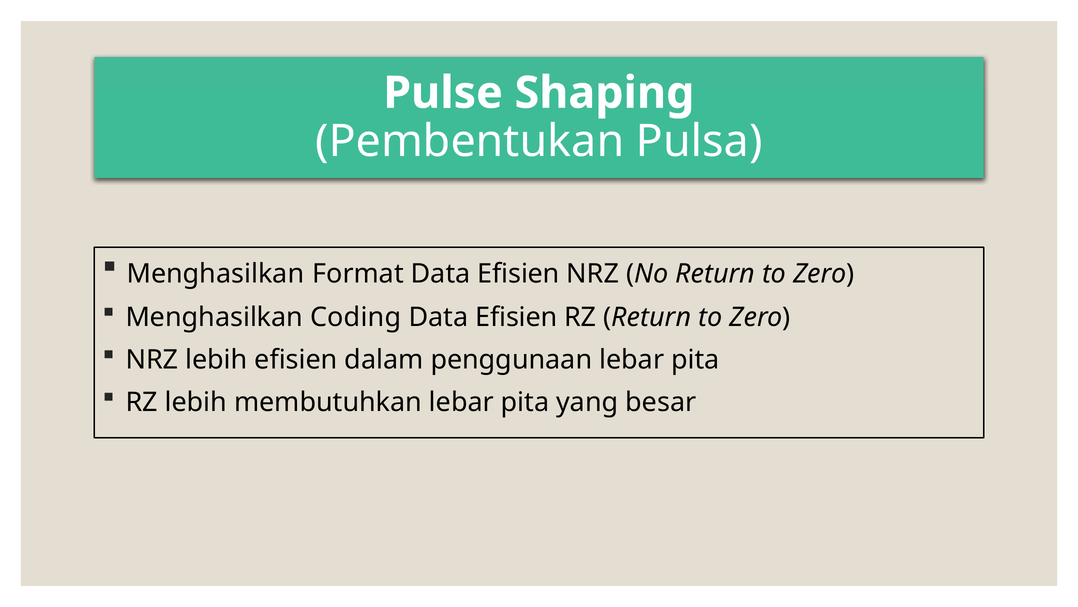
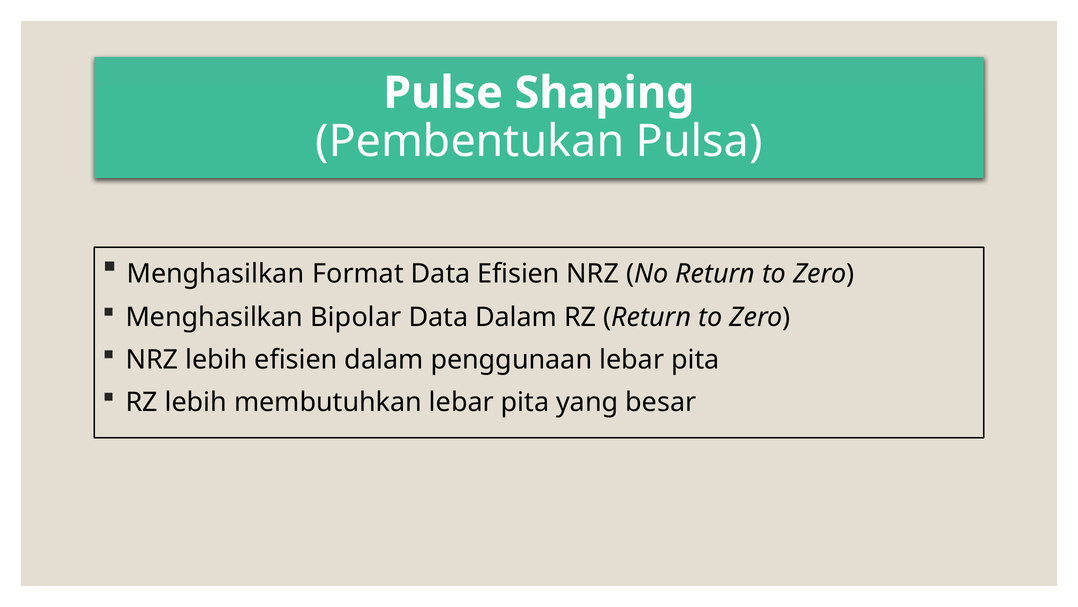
Coding: Coding -> Bipolar
Efisien at (516, 317): Efisien -> Dalam
